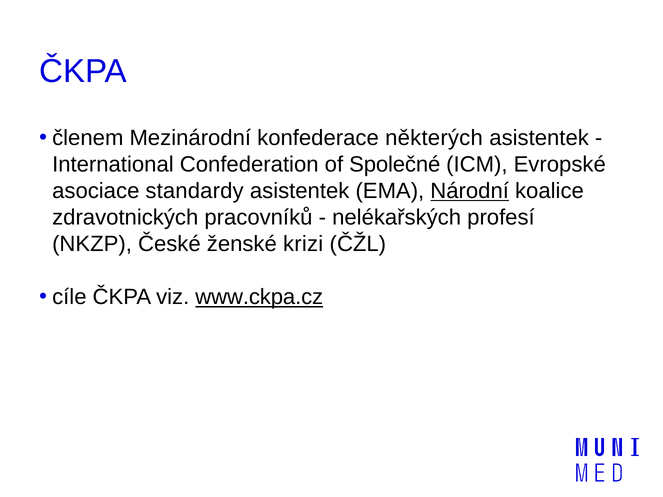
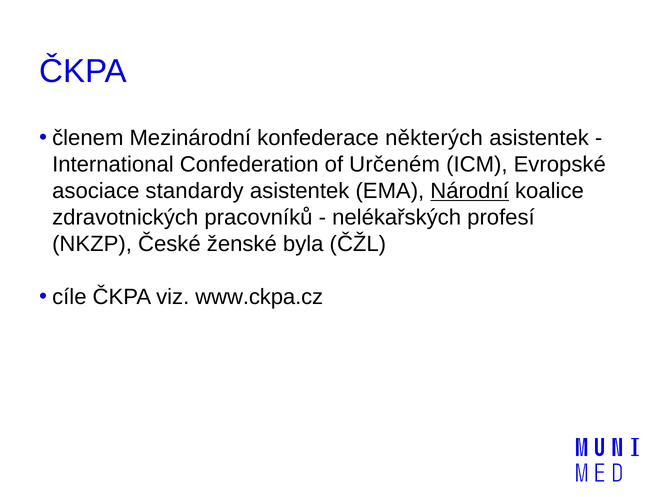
Společné: Společné -> Určeném
krizi: krizi -> byla
www.ckpa.cz underline: present -> none
